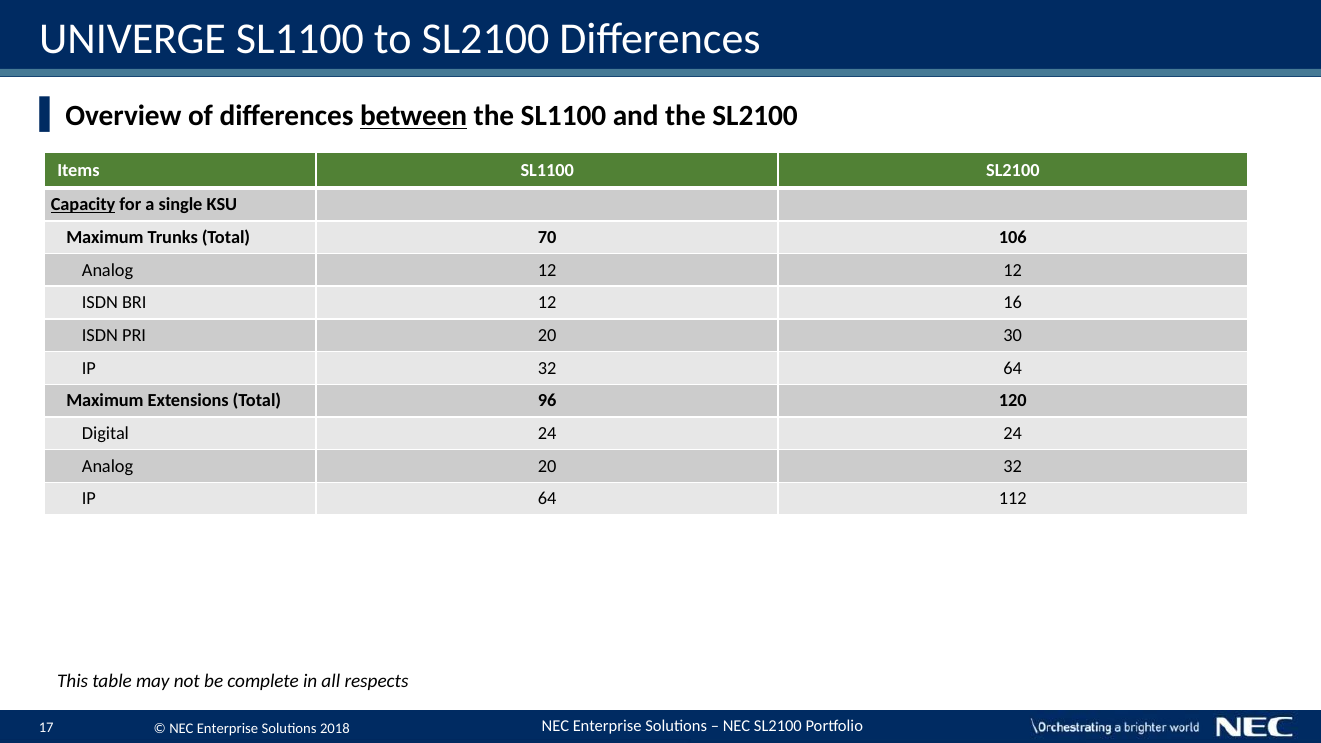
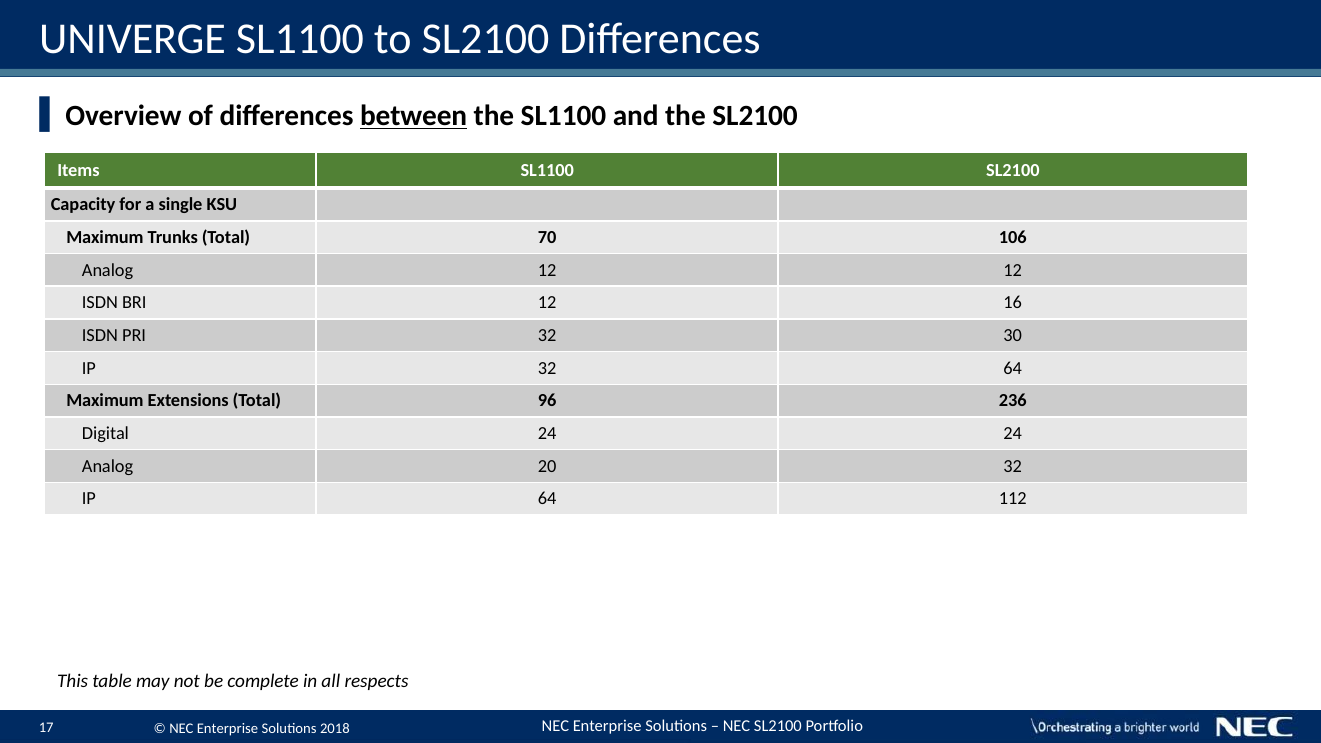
Capacity underline: present -> none
PRI 20: 20 -> 32
120: 120 -> 236
